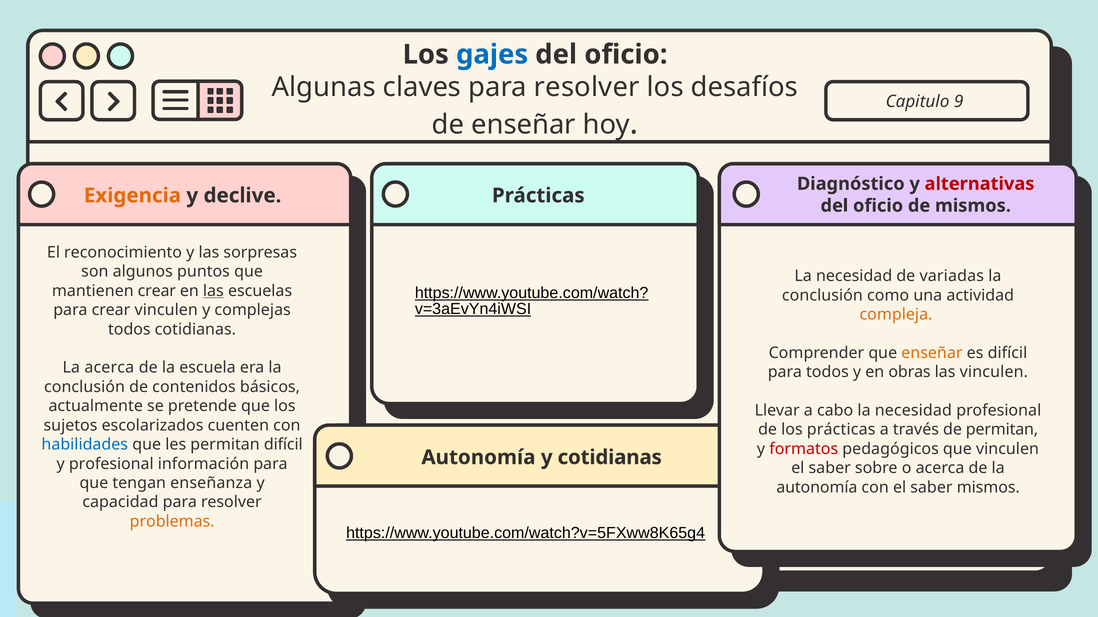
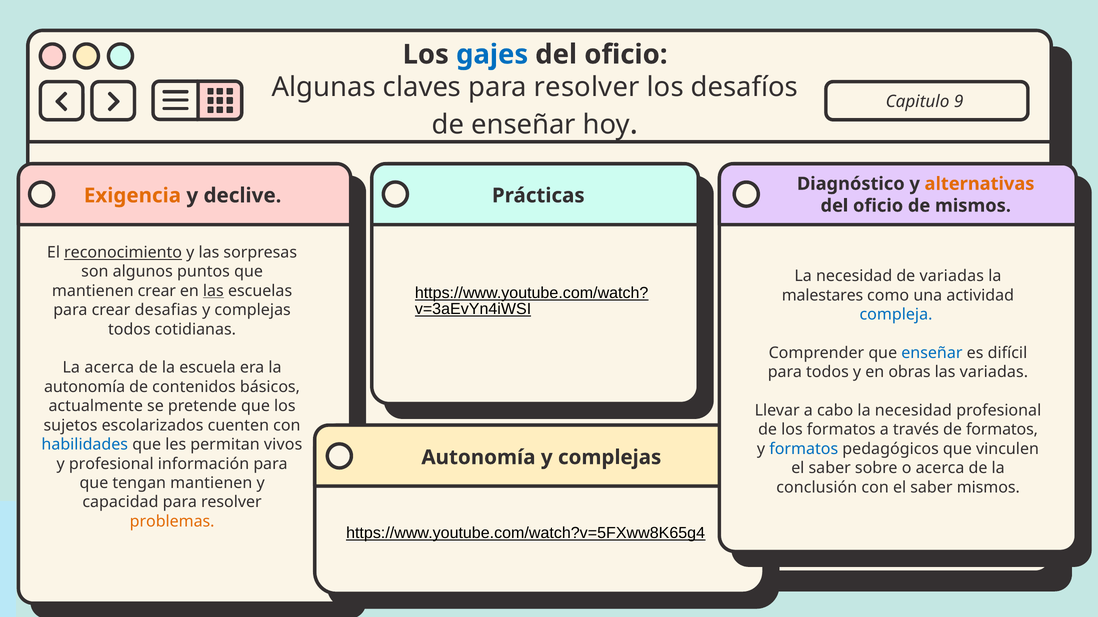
alternativas colour: red -> orange
reconocimiento underline: none -> present
conclusión at (822, 296): conclusión -> malestares
crear vinculen: vinculen -> desafias
compleja colour: orange -> blue
enseñar at (932, 353) colour: orange -> blue
las vinculen: vinculen -> variadas
conclusión at (85, 387): conclusión -> autonomía
los prácticas: prácticas -> formatos
de permitan: permitan -> formatos
permitan difícil: difícil -> vivos
formatos at (804, 449) colour: red -> blue
Autonomía y cotidianas: cotidianas -> complejas
tengan enseñanza: enseñanza -> mantienen
autonomía at (817, 488): autonomía -> conclusión
